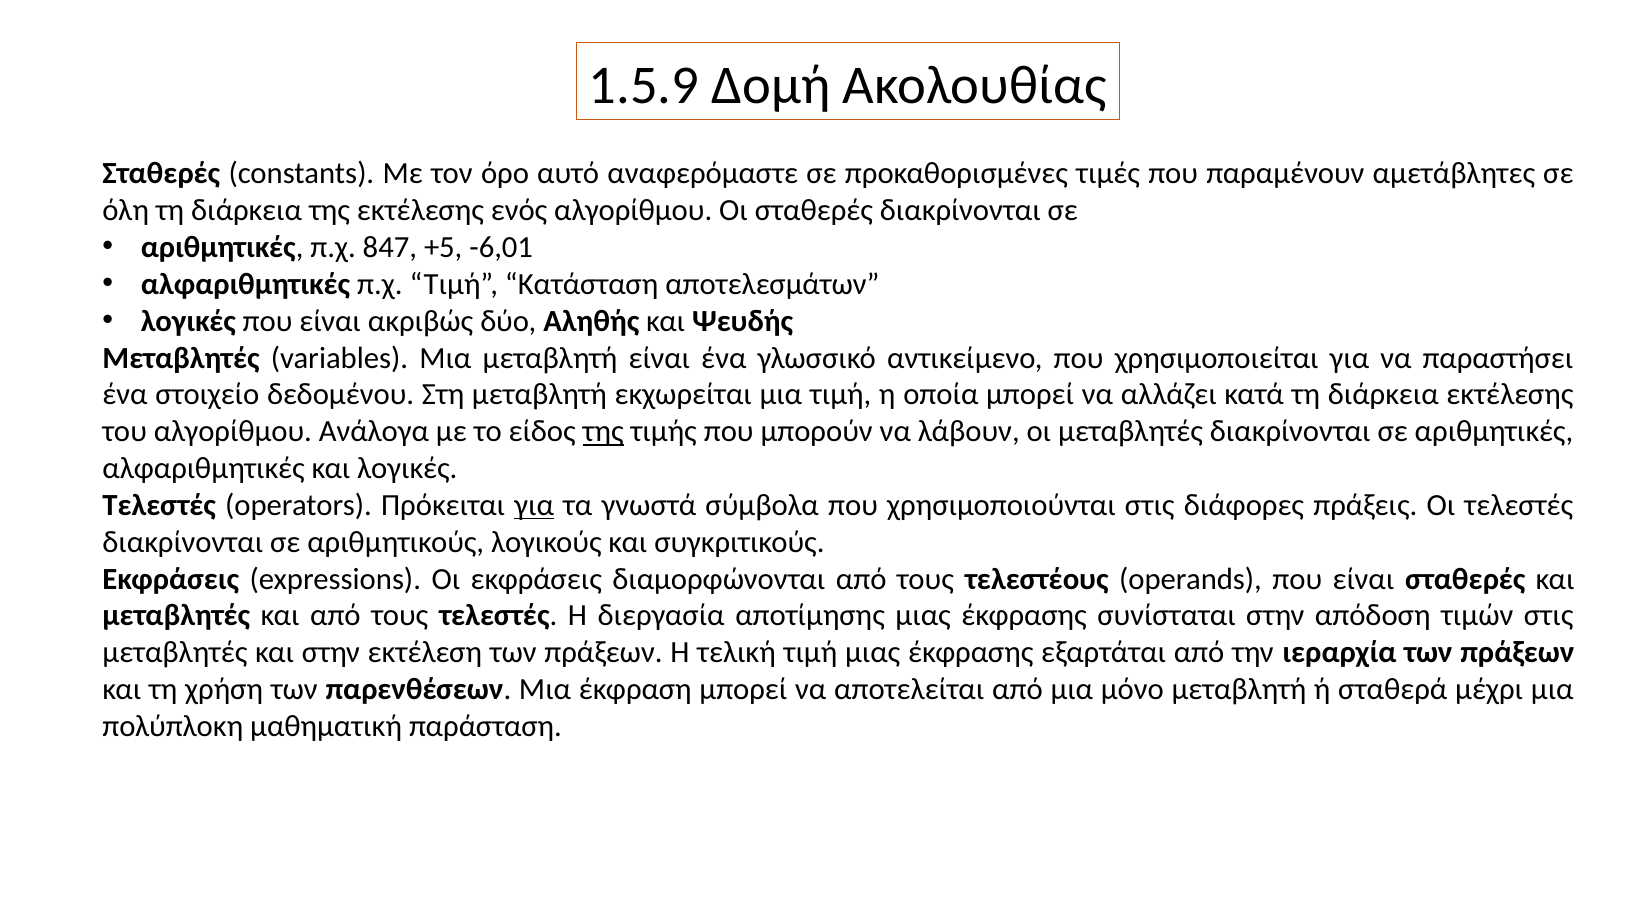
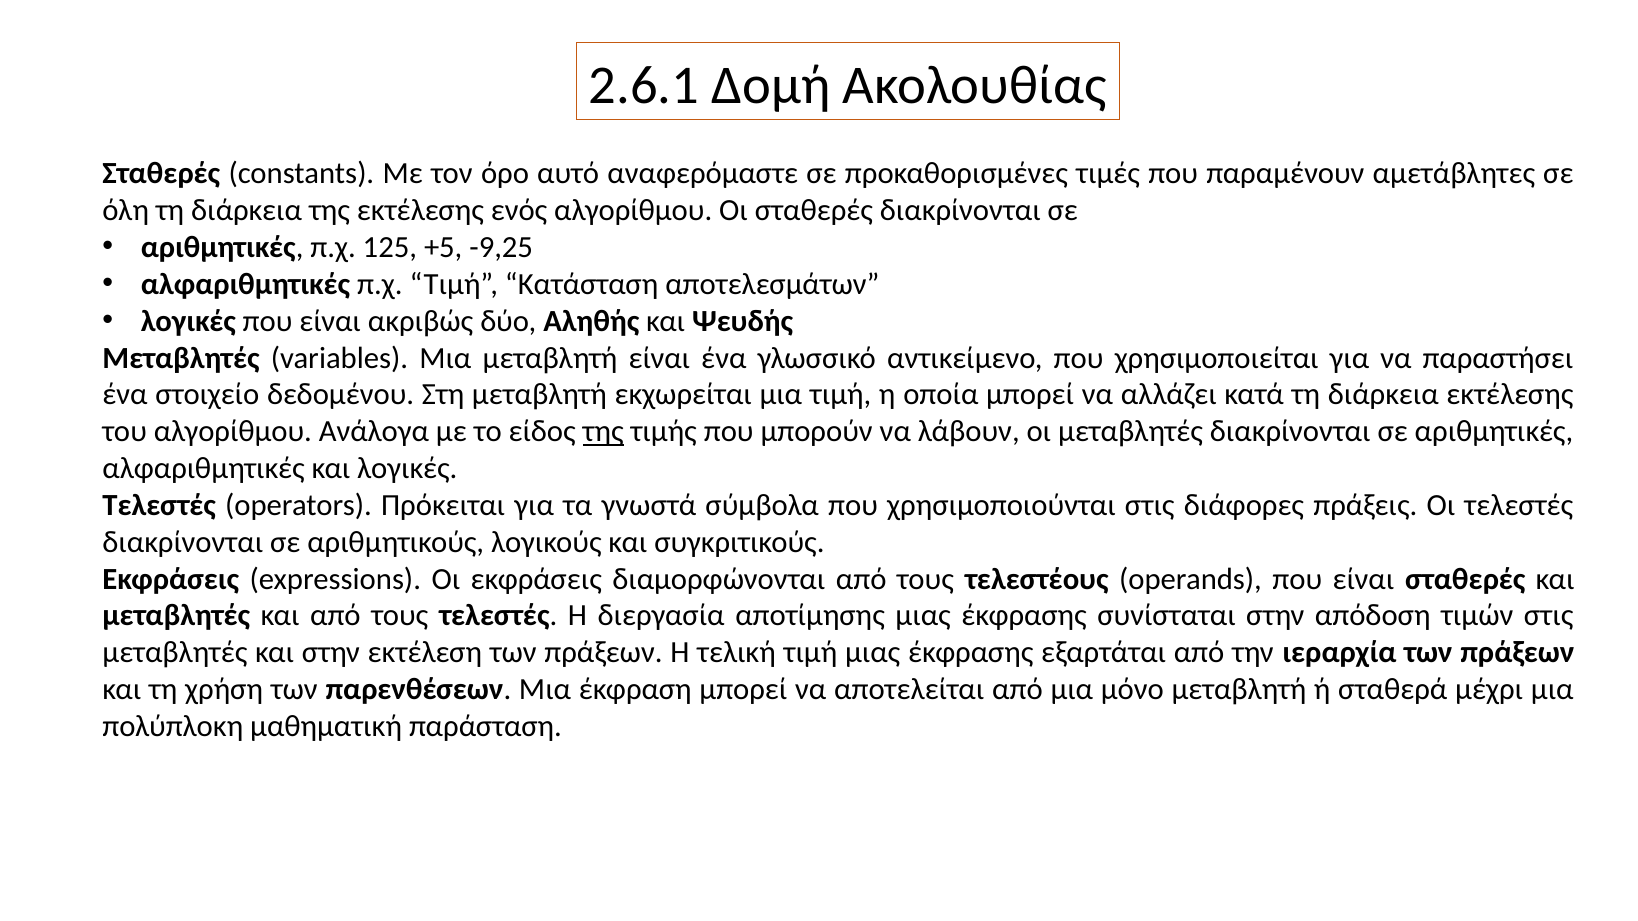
1.5.9: 1.5.9 -> 2.6.1
847: 847 -> 125
-6,01: -6,01 -> -9,25
για at (534, 505) underline: present -> none
